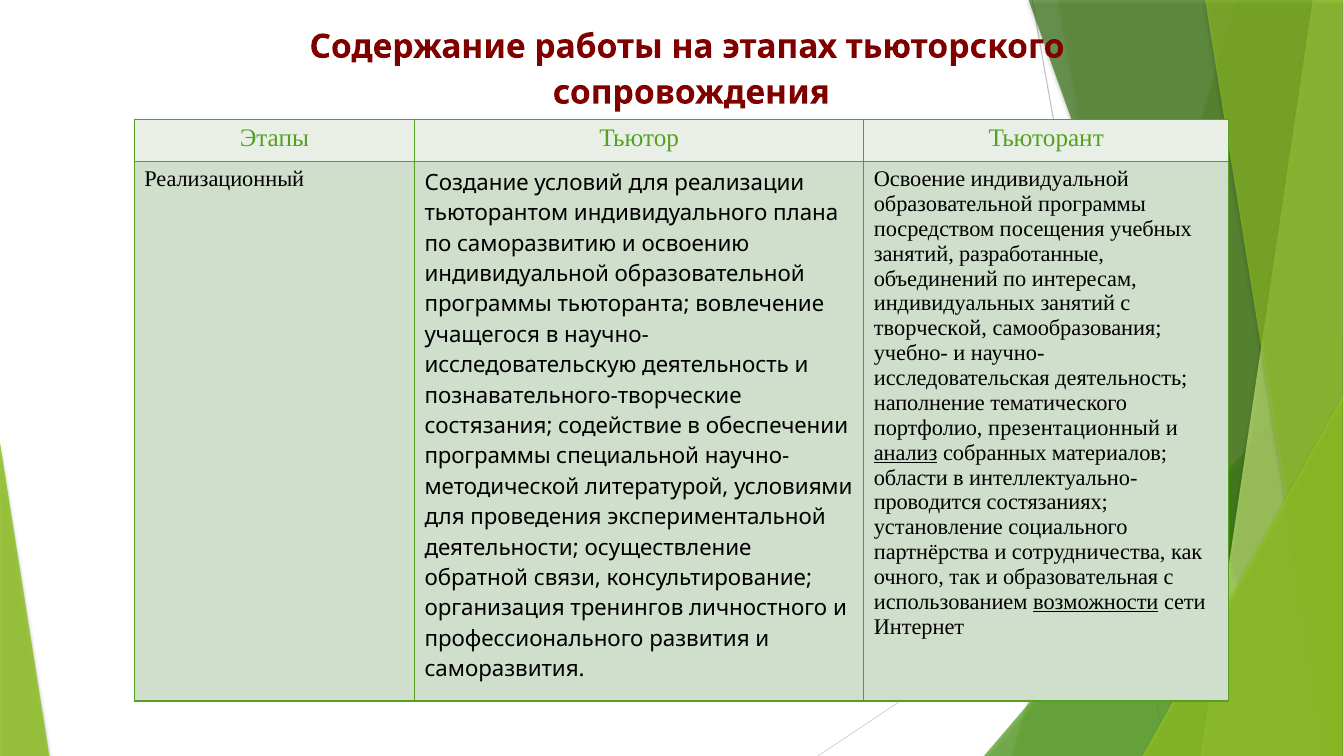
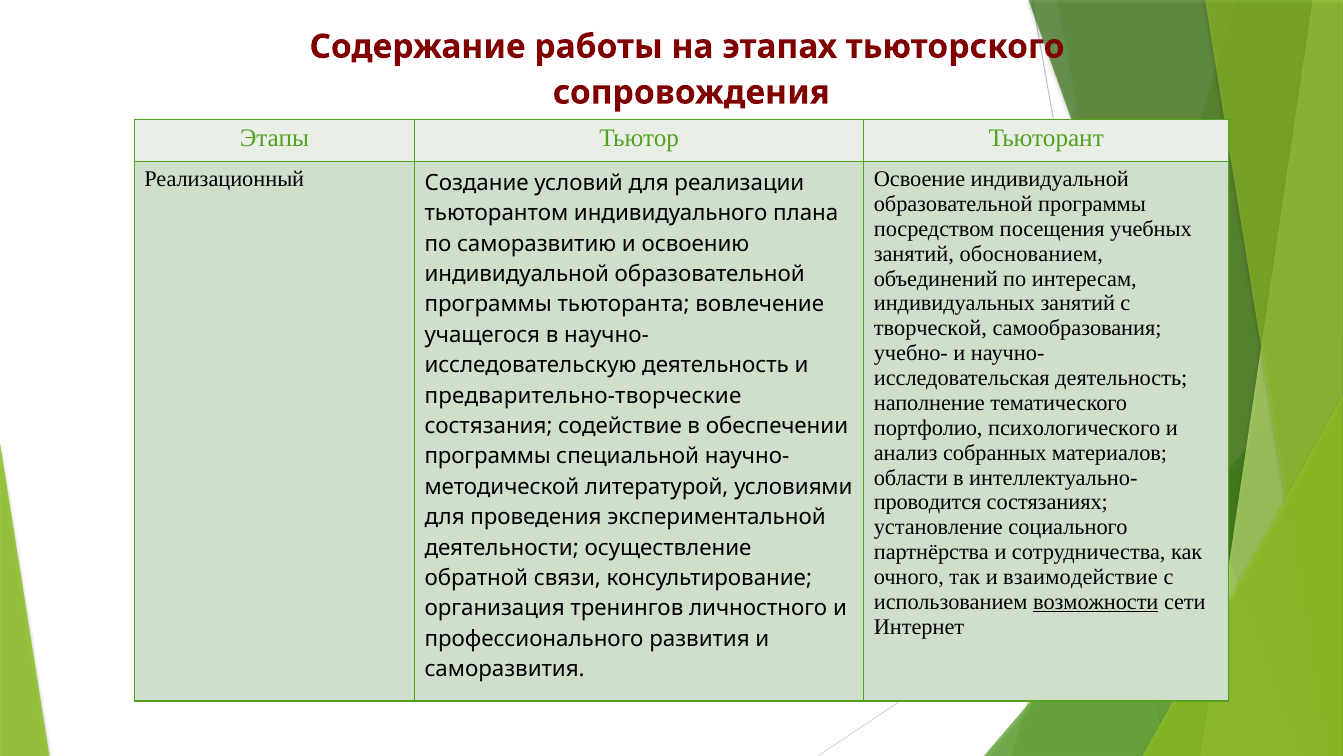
разработанные: разработанные -> обоснованием
познавательного-творческие: познавательного-творческие -> предварительно-творческие
презентационный: презентационный -> психологического
анализ underline: present -> none
образовательная: образовательная -> взаимодействие
